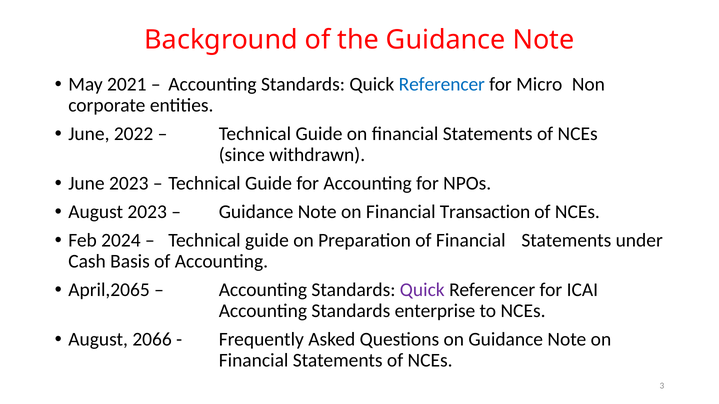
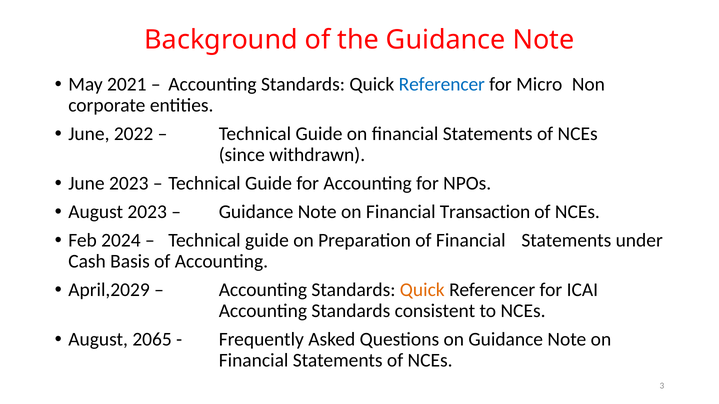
April,2065: April,2065 -> April,2029
Quick at (422, 290) colour: purple -> orange
enterprise: enterprise -> consistent
2066: 2066 -> 2065
